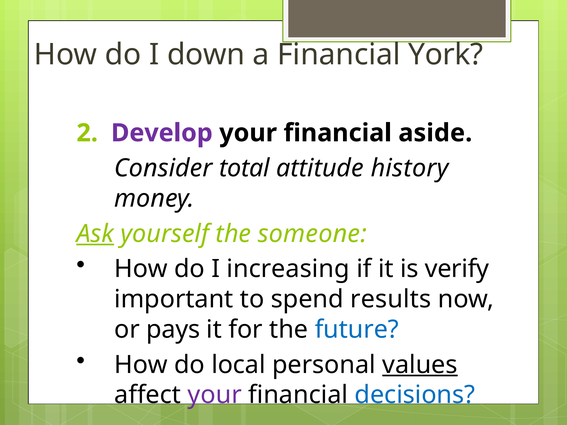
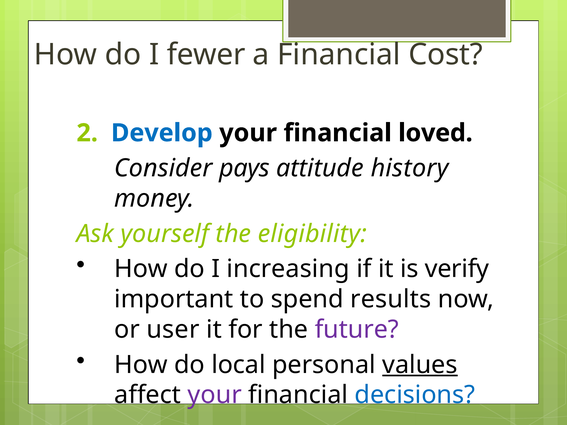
down: down -> fewer
York: York -> Cost
Develop colour: purple -> blue
aside: aside -> loved
total: total -> pays
Ask underline: present -> none
someone: someone -> eligibility
pays: pays -> user
future colour: blue -> purple
